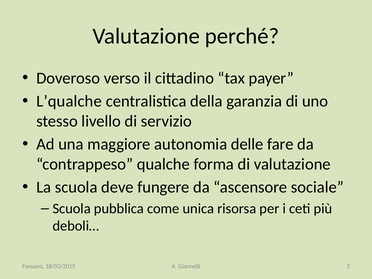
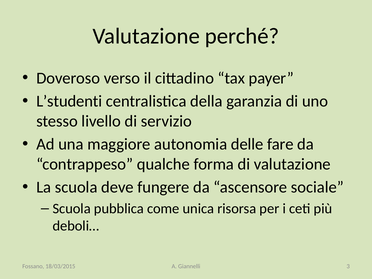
L’qualche: L’qualche -> L’studenti
